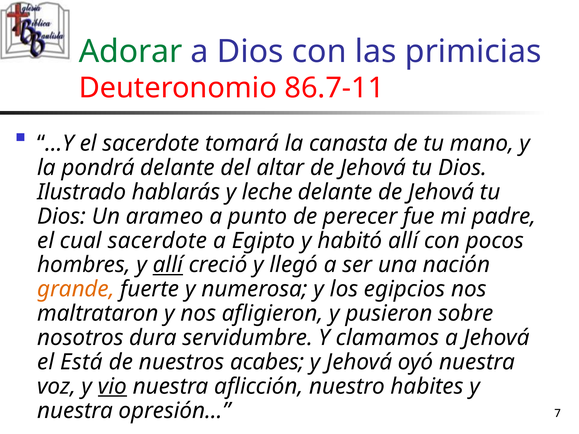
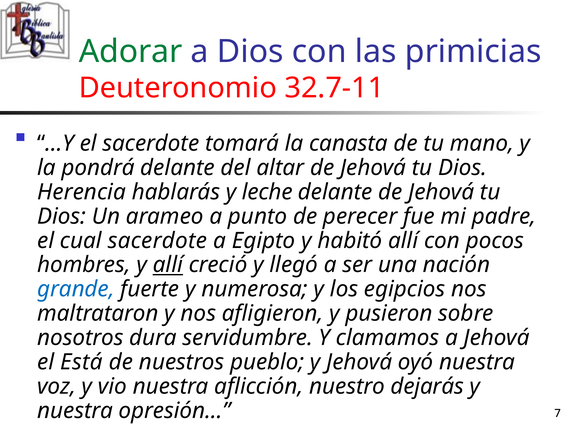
86.7-11: 86.7-11 -> 32.7-11
Ilustrado: Ilustrado -> Herencia
grande colour: orange -> blue
acabes: acabes -> pueblo
vio underline: present -> none
habites: habites -> dejarás
